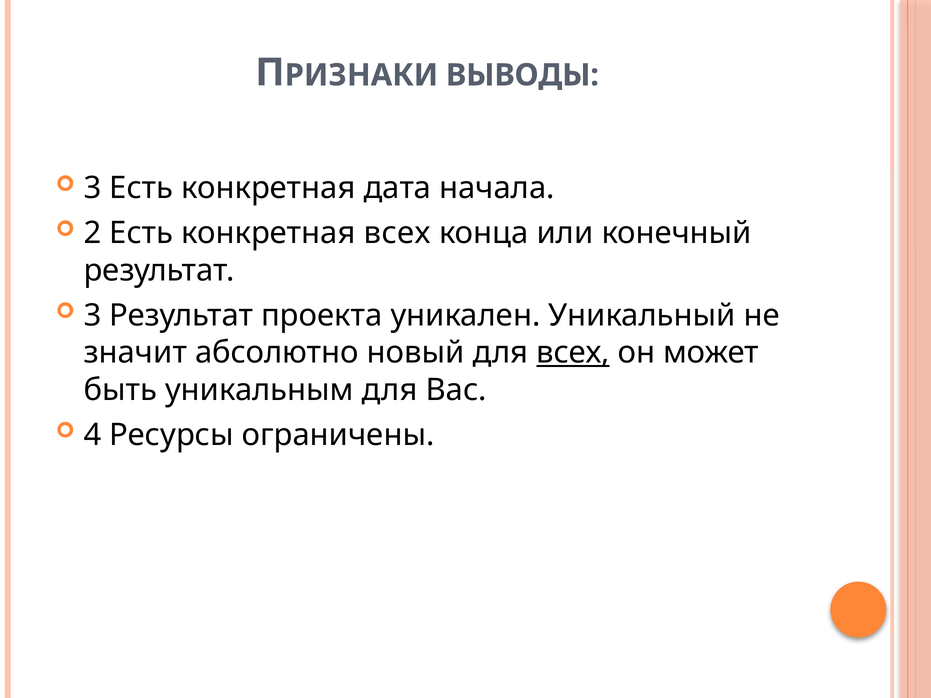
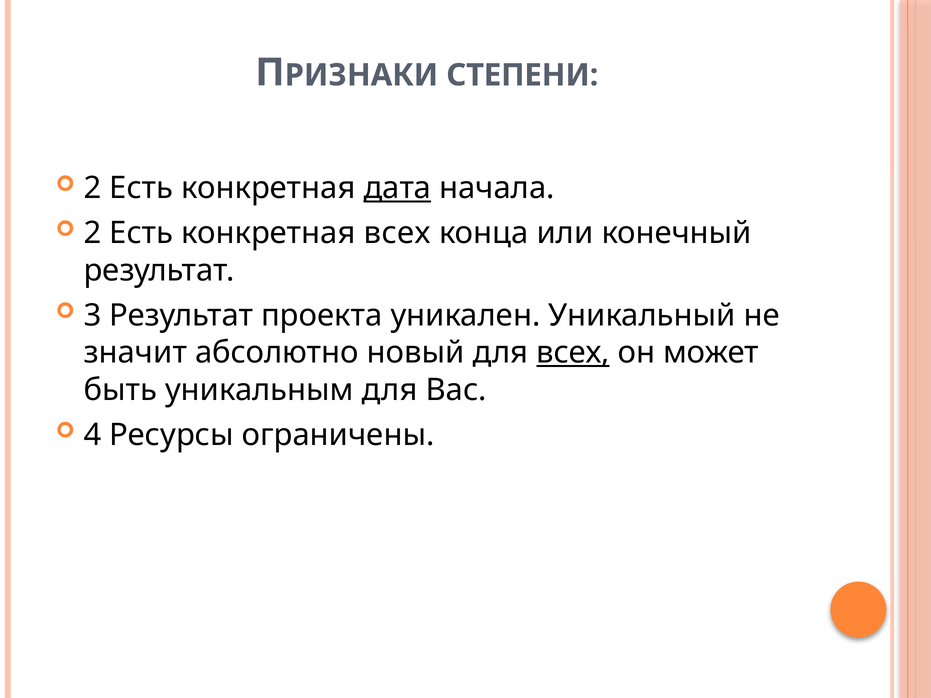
ВЫВОДЫ: ВЫВОДЫ -> СТЕПЕНИ
3 at (93, 188): 3 -> 2
дата underline: none -> present
